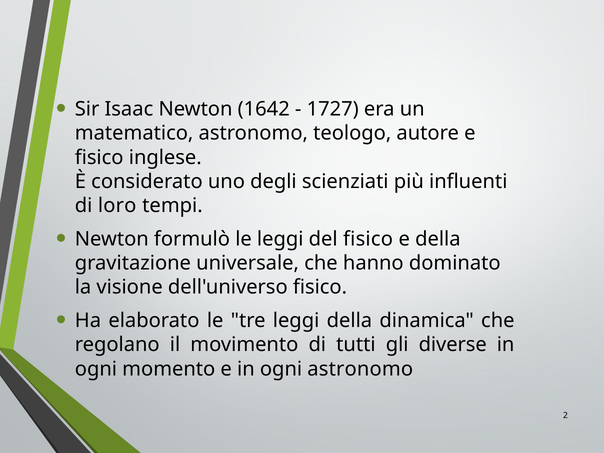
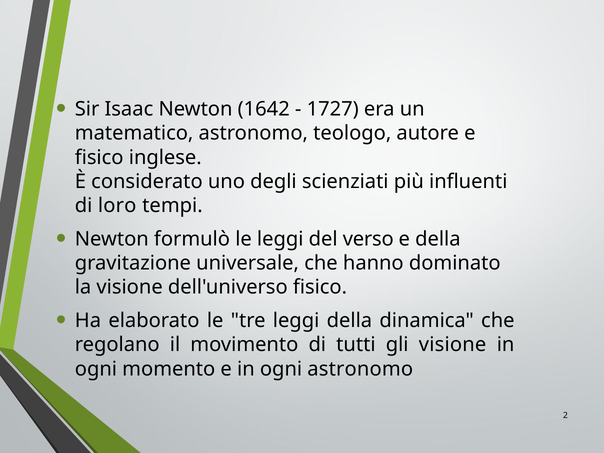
del fisico: fisico -> verso
gli diverse: diverse -> visione
